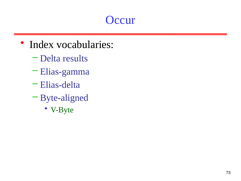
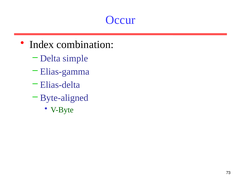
vocabularies: vocabularies -> combination
results: results -> simple
